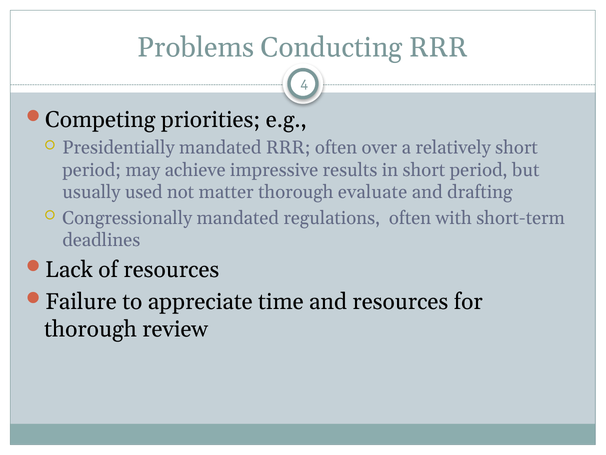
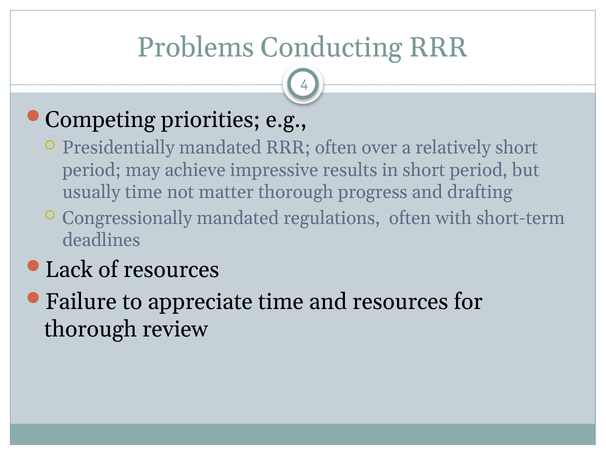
usually used: used -> time
evaluate: evaluate -> progress
